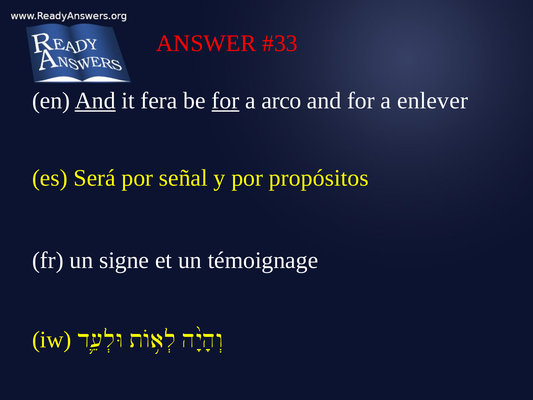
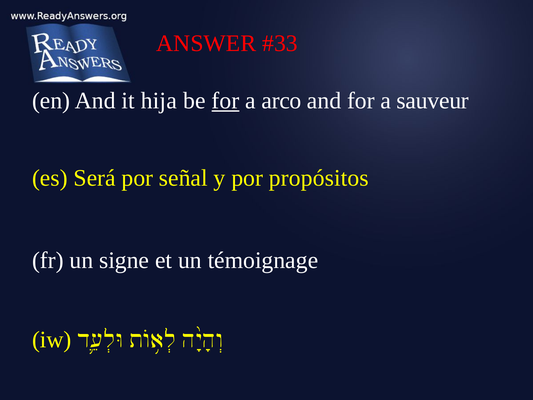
And at (95, 101) underline: present -> none
fera: fera -> hija
enlever: enlever -> sauveur
